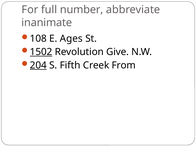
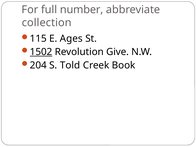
inanimate: inanimate -> collection
108: 108 -> 115
204 underline: present -> none
Fifth: Fifth -> Told
From: From -> Book
